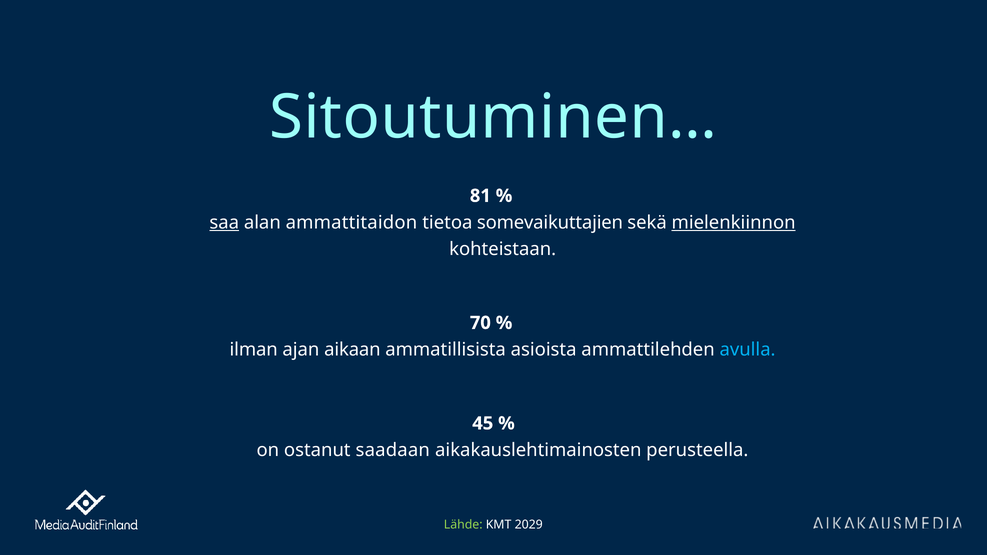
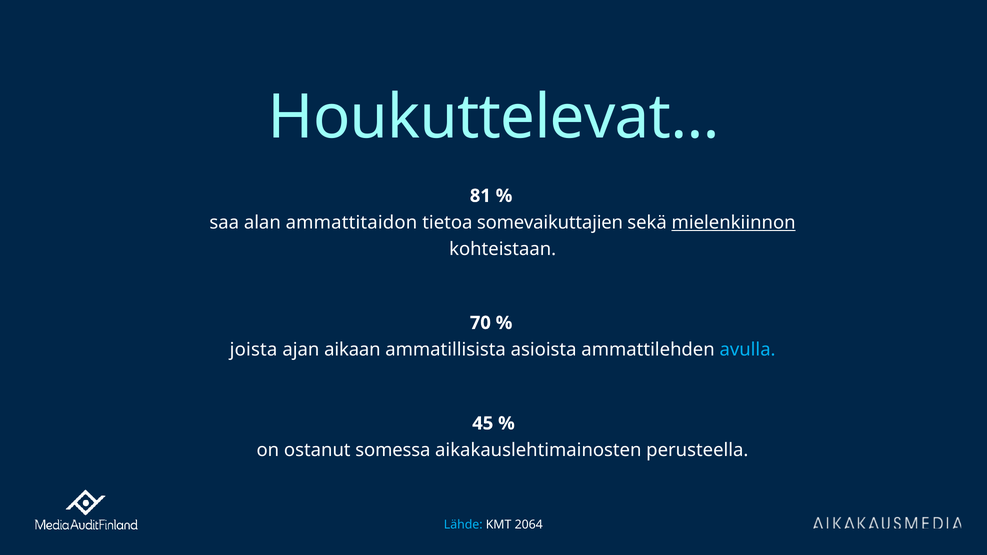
Sitoutuminen…: Sitoutuminen… -> Houkuttelevat…
saa underline: present -> none
ilman: ilman -> joista
saadaan: saadaan -> somessa
Lähde colour: light green -> light blue
2029: 2029 -> 2064
